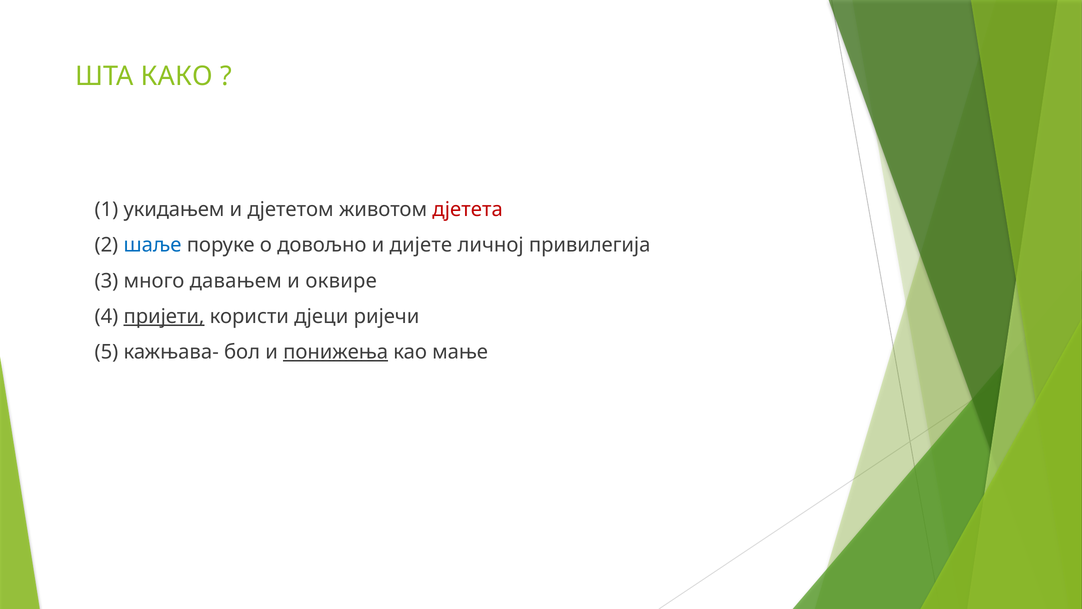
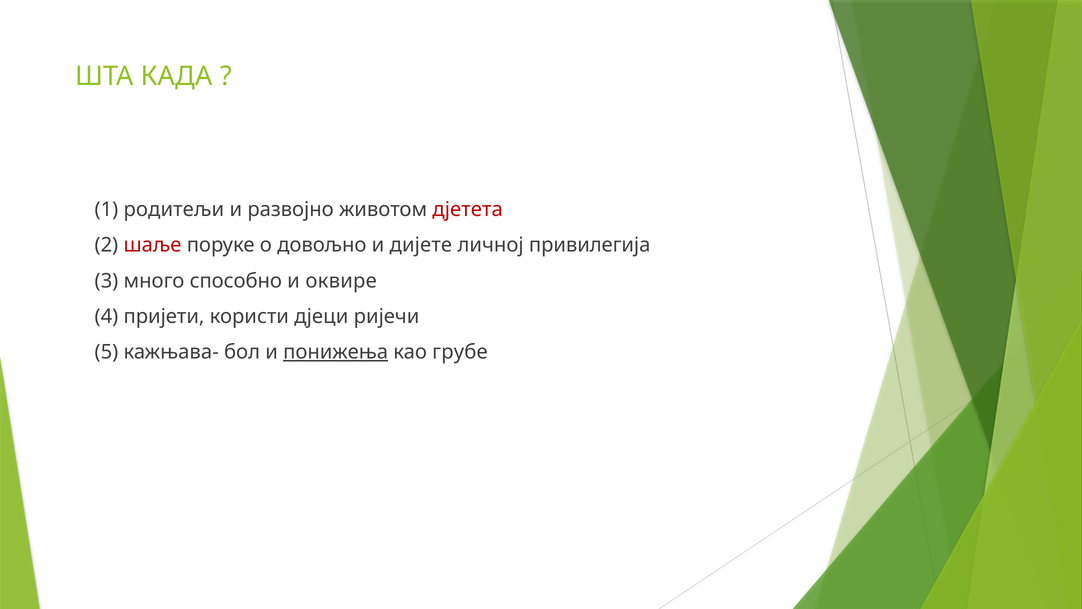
КАКО: КАКО -> КАДА
укидањем: укидањем -> родитељи
дјететом: дјететом -> развојно
шаље colour: blue -> red
давањем: давањем -> способно
пријети underline: present -> none
мање: мање -> грубе
